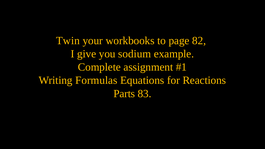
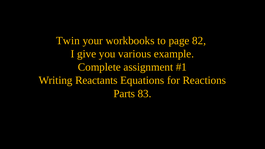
sodium: sodium -> various
Formulas: Formulas -> Reactants
